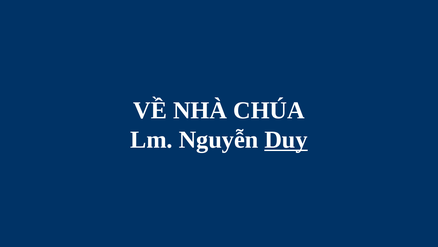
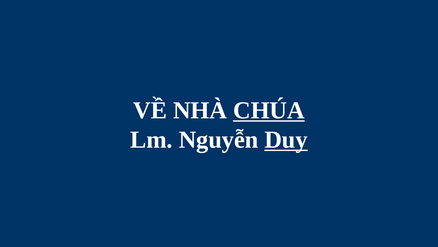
CHÚA underline: none -> present
